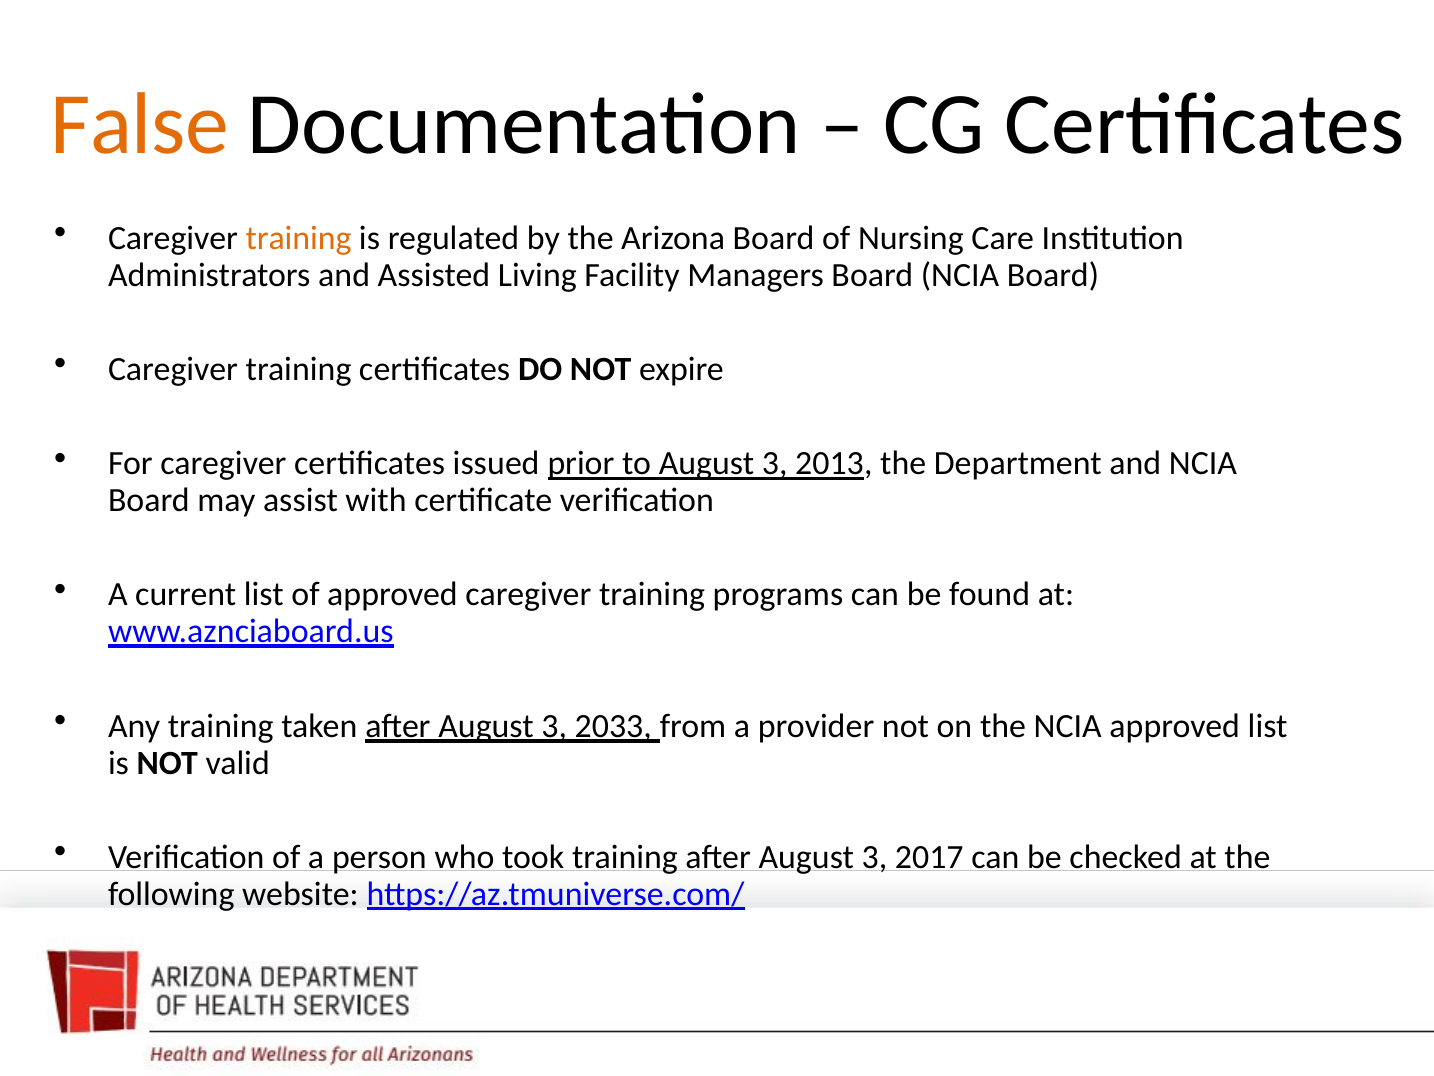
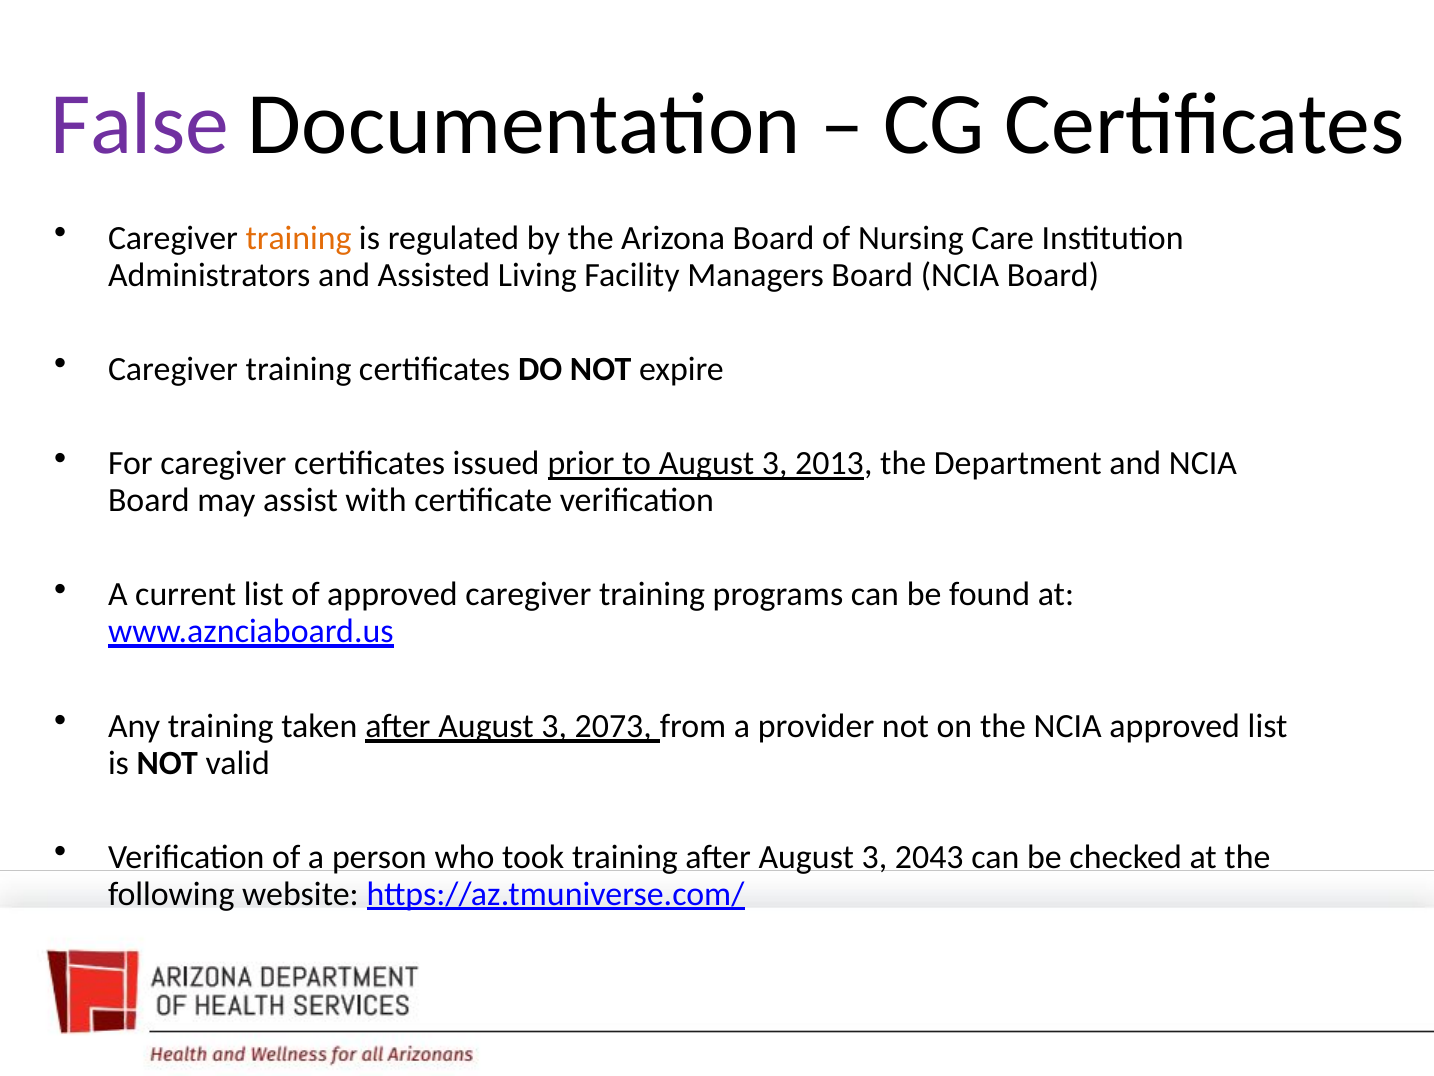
False colour: orange -> purple
2033: 2033 -> 2073
2017: 2017 -> 2043
